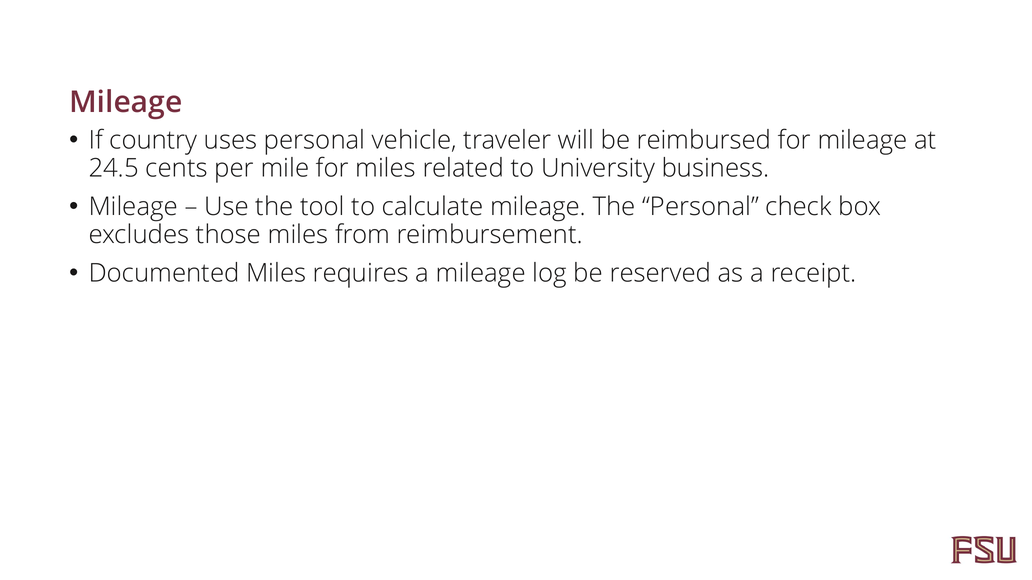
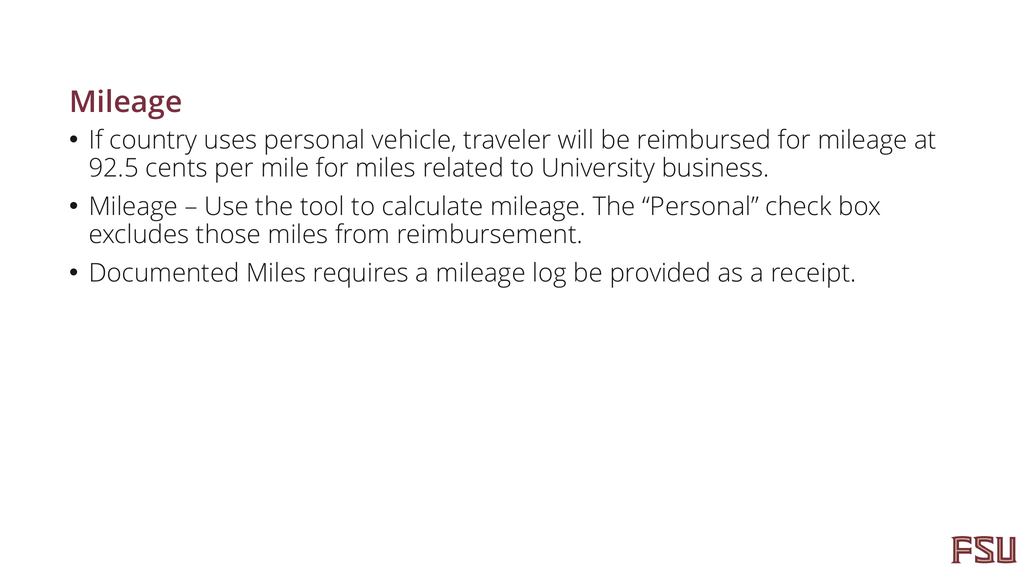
24.5: 24.5 -> 92.5
reserved: reserved -> provided
